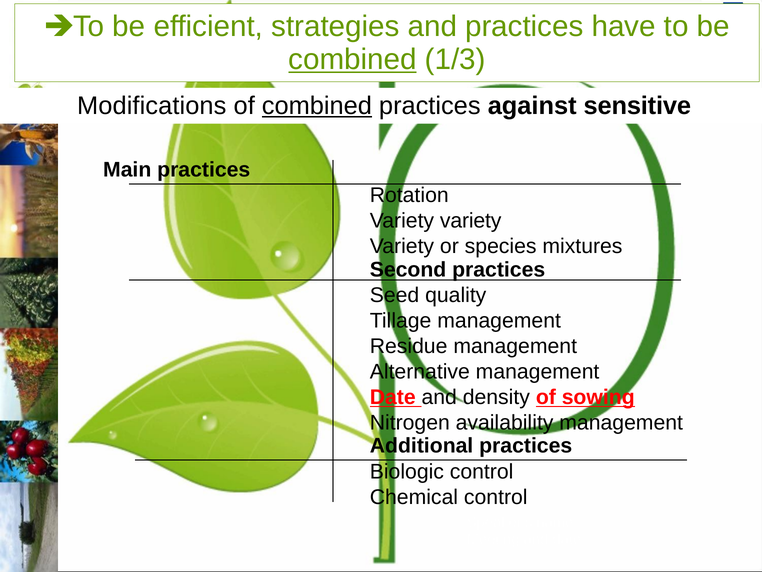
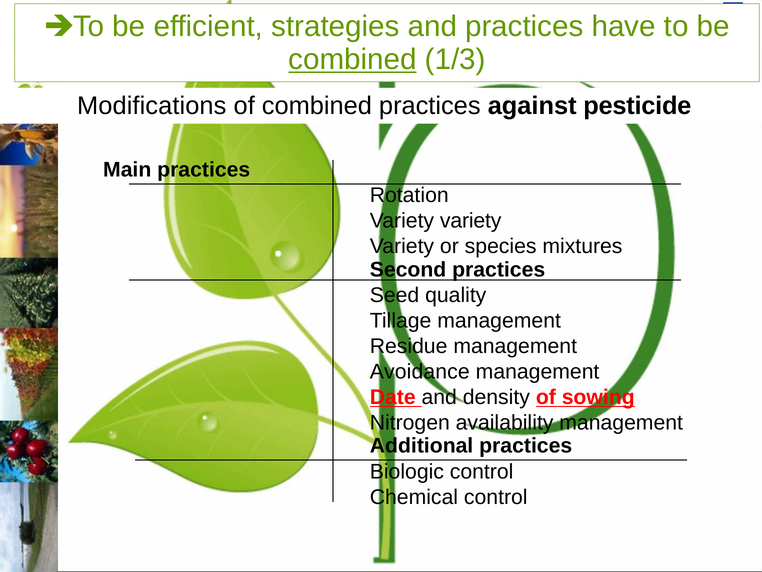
combined at (317, 106) underline: present -> none
sensitive: sensitive -> pesticide
Alternative: Alternative -> Avoidance
